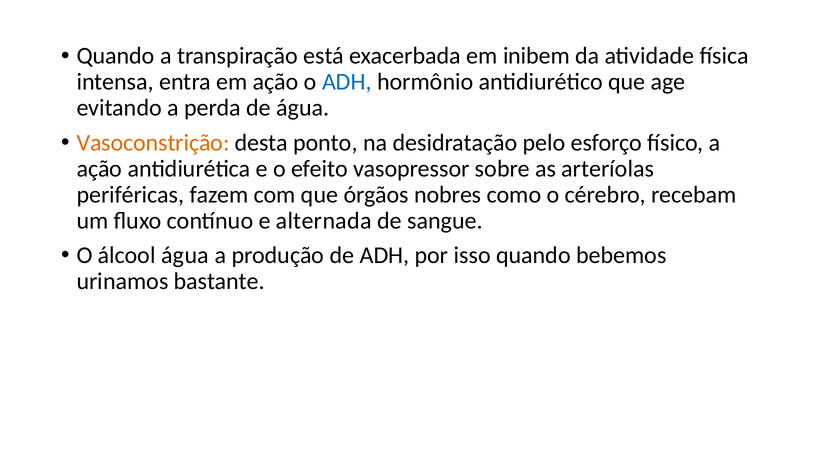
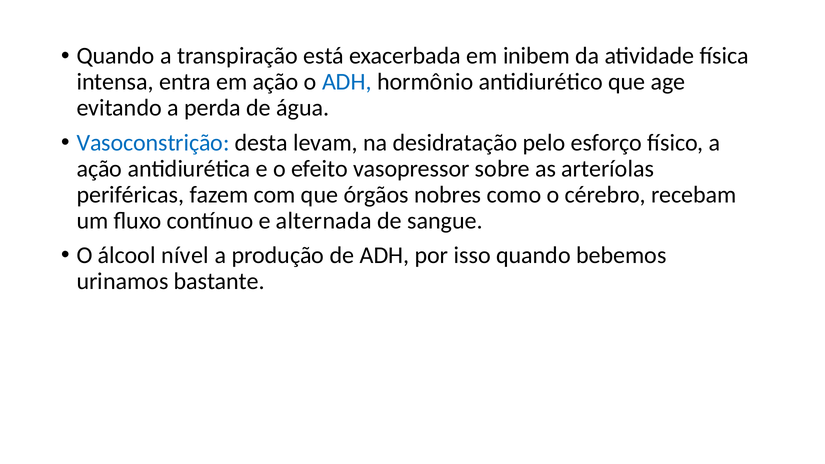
Vasoconstrição colour: orange -> blue
ponto: ponto -> levam
álcool água: água -> nível
